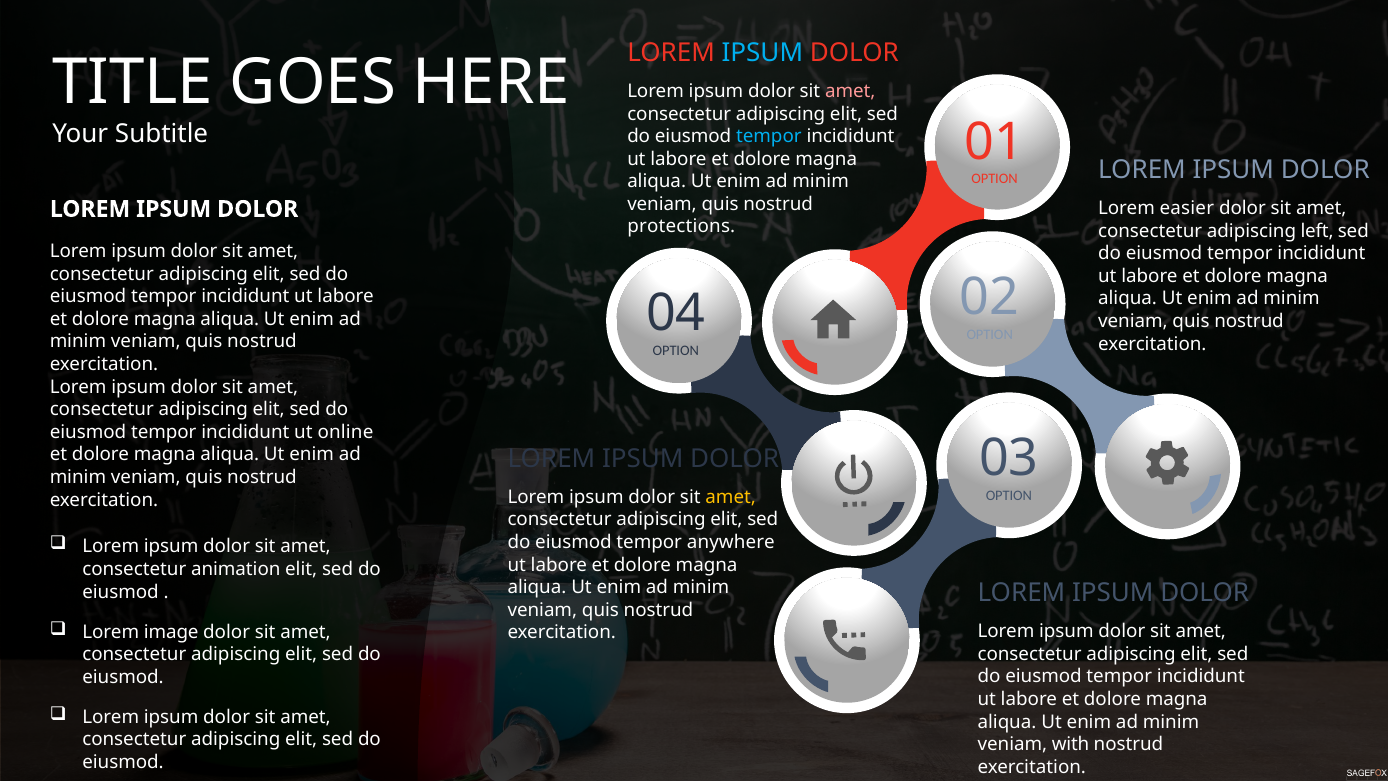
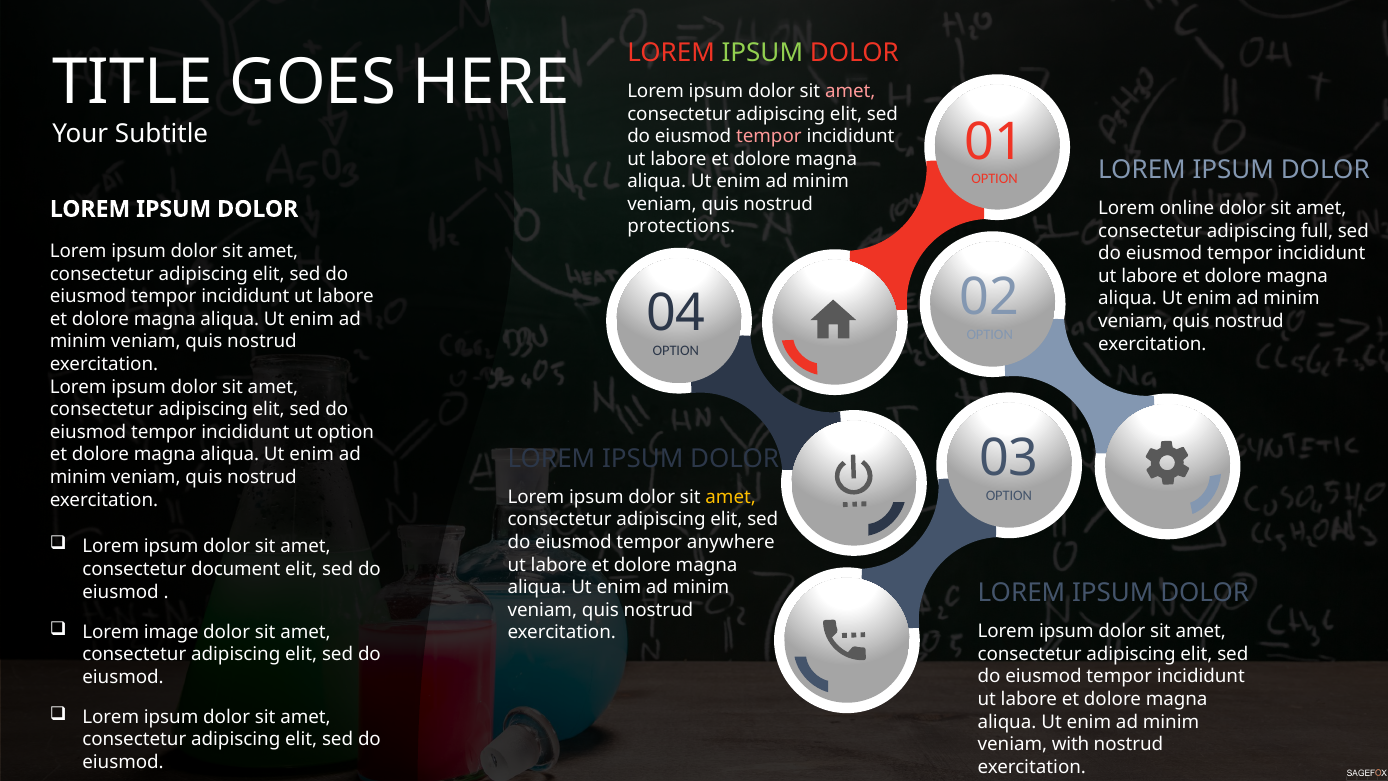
IPSUM at (762, 53) colour: light blue -> light green
tempor at (769, 136) colour: light blue -> pink
easier: easier -> online
left: left -> full
ut online: online -> option
animation: animation -> document
